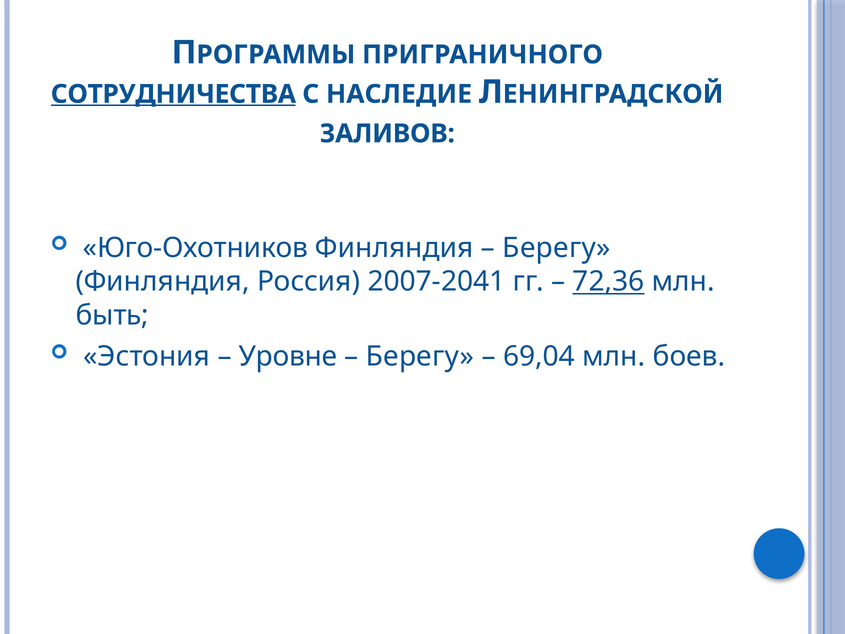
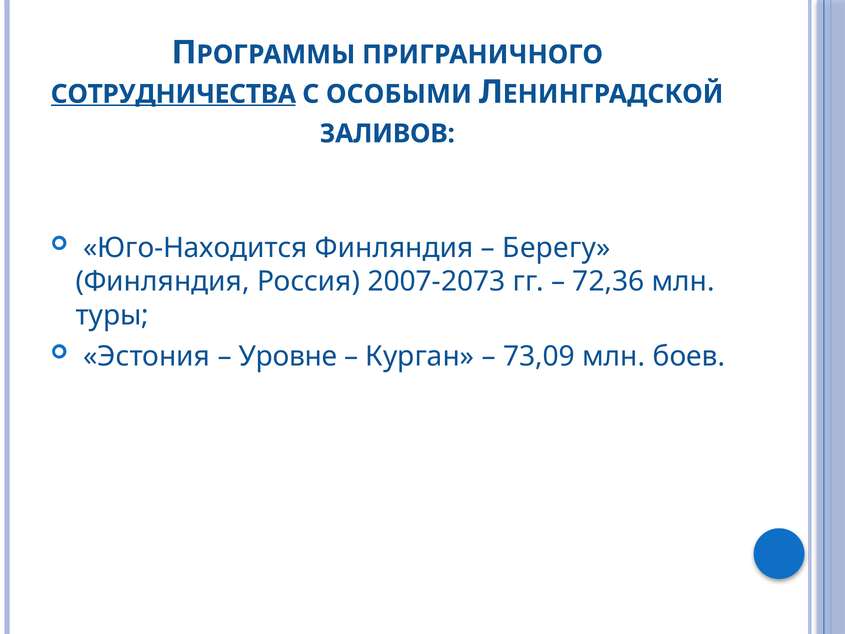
НАСЛЕДИЕ: НАСЛЕДИЕ -> ОСОБЫМИ
Юго-Охотников: Юго-Охотников -> Юго-Находится
2007-2041: 2007-2041 -> 2007-2073
72,36 underline: present -> none
быть: быть -> туры
Берегу at (420, 356): Берегу -> Курган
69,04: 69,04 -> 73,09
